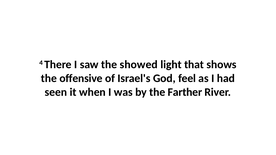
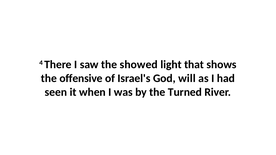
feel: feel -> will
Farther: Farther -> Turned
